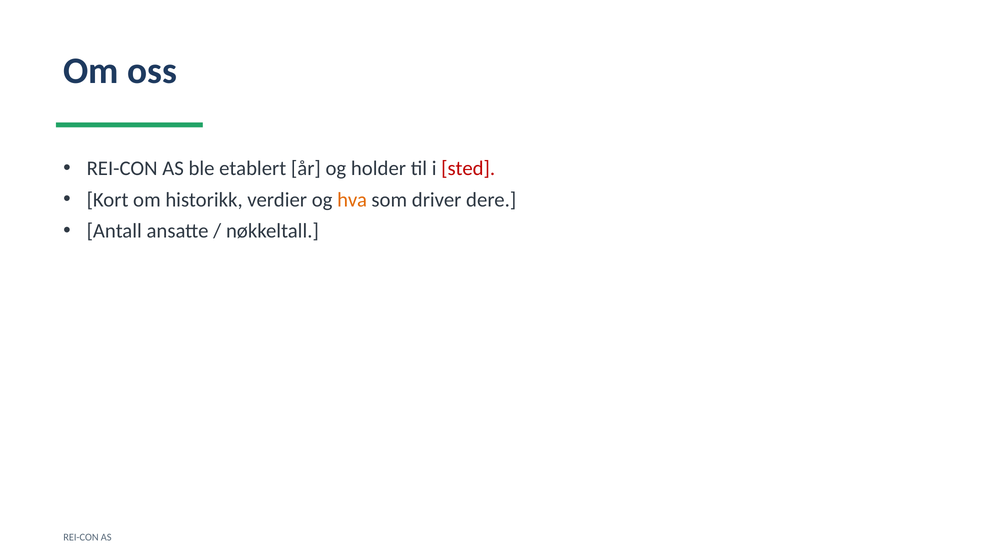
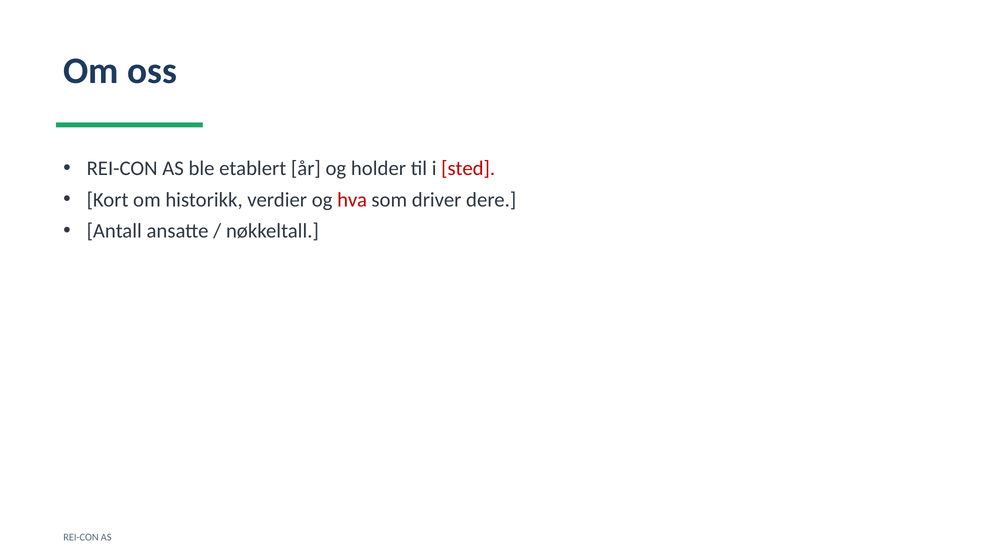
hva colour: orange -> red
